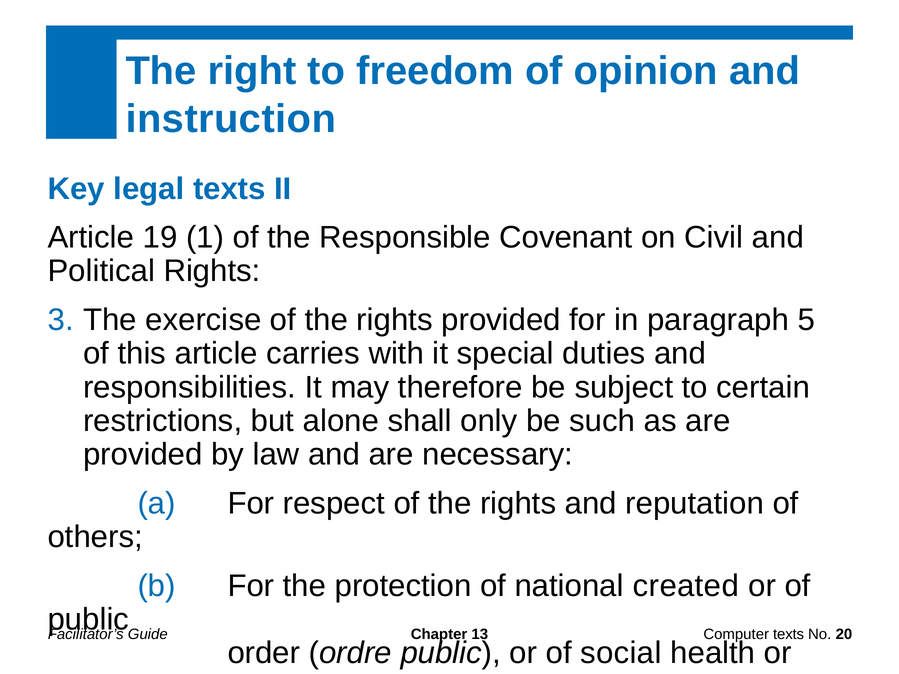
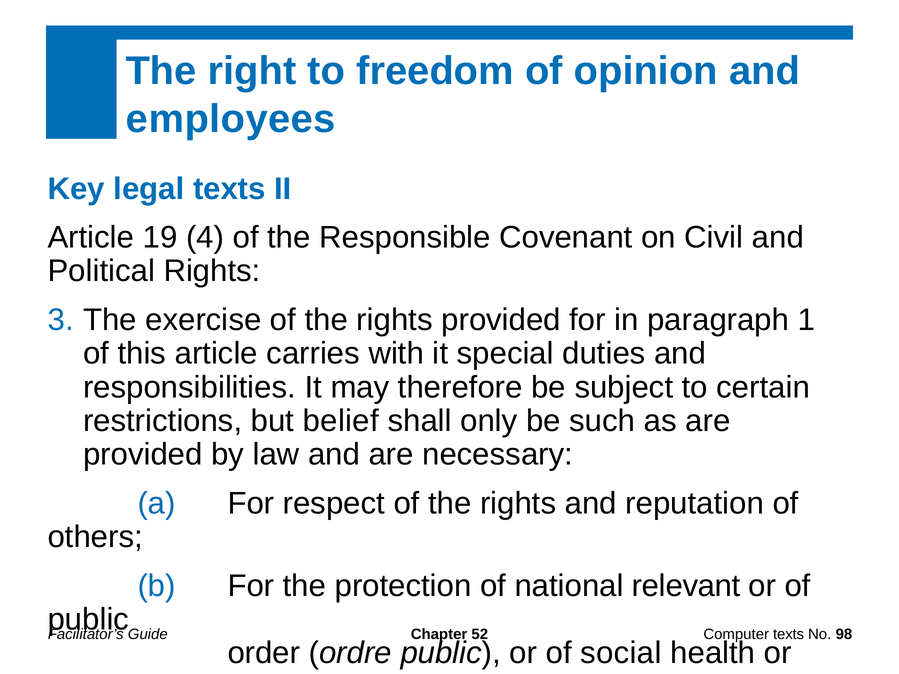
instruction: instruction -> employees
1: 1 -> 4
5: 5 -> 1
alone: alone -> belief
created: created -> relevant
13: 13 -> 52
20: 20 -> 98
